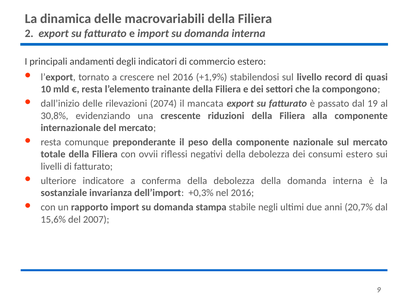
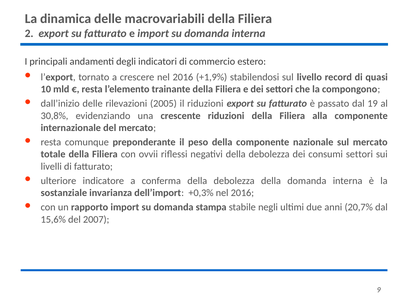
2074: 2074 -> 2005
il mancata: mancata -> riduzioni
consumi estero: estero -> settori
